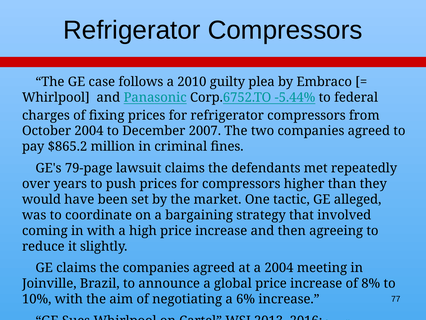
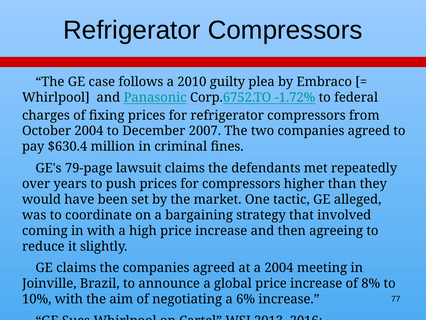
-5.44%: -5.44% -> -1.72%
$865.2: $865.2 -> $630.4
